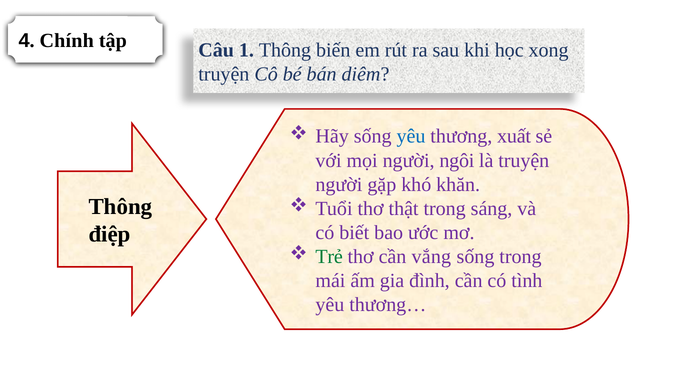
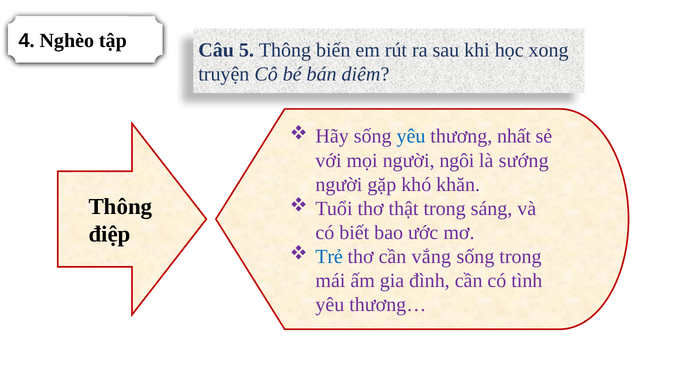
Chính: Chính -> Nghèo
1: 1 -> 5
xuất: xuất -> nhất
là truyện: truyện -> sướng
Trẻ colour: green -> blue
